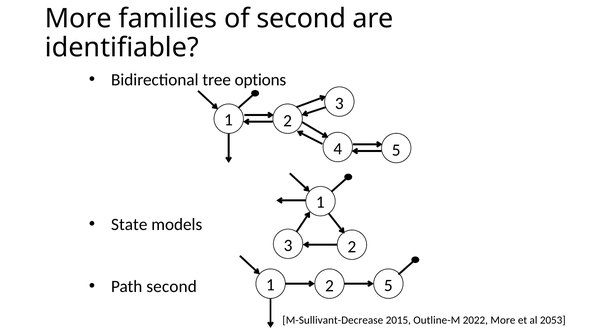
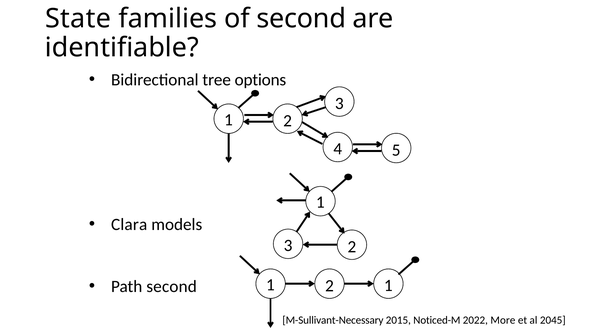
More at (78, 18): More -> State
State: State -> Clara
1 5: 5 -> 1
M-Sullivant-Decrease: M-Sullivant-Decrease -> M-Sullivant-Necessary
Outline-M: Outline-M -> Noticed-M
2053: 2053 -> 2045
